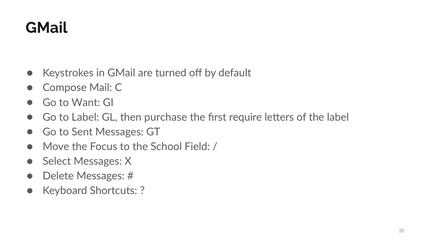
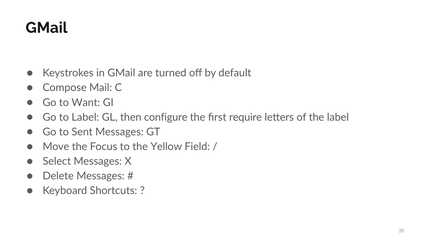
purchase: purchase -> configure
School: School -> Yellow
